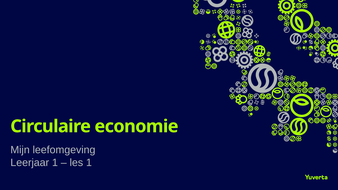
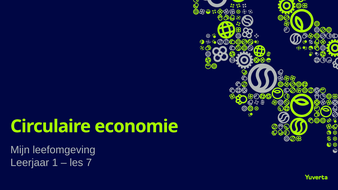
les 1: 1 -> 7
